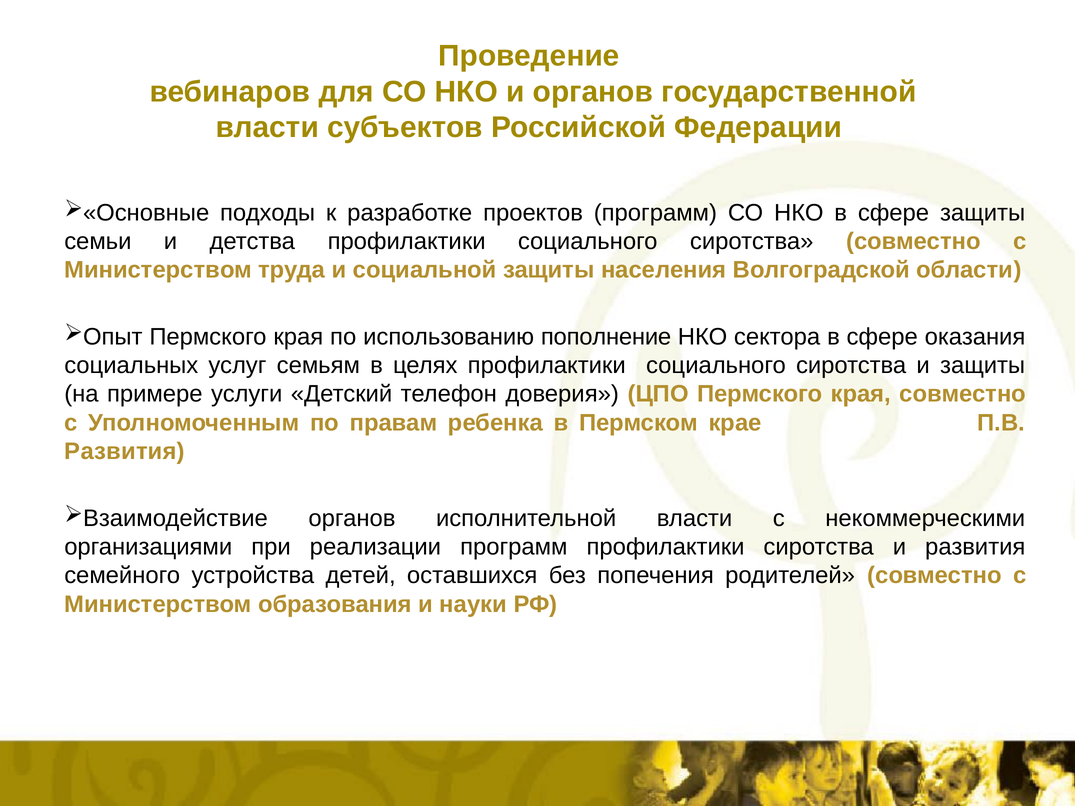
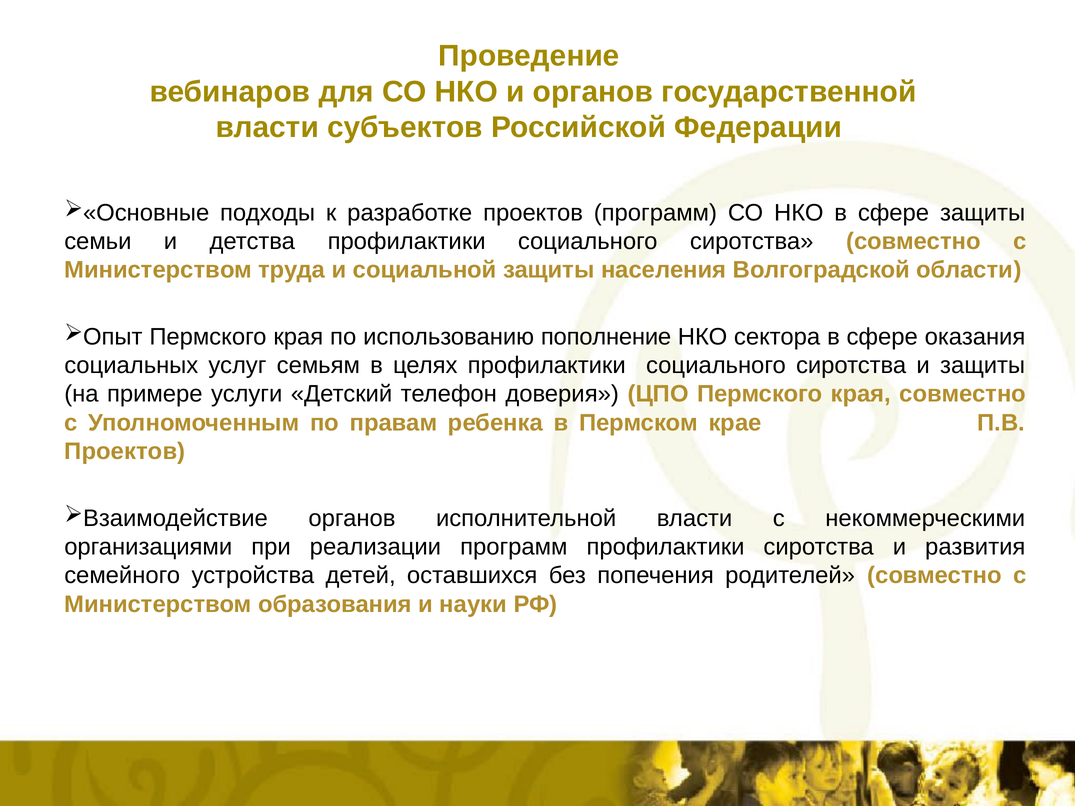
Развития at (125, 452): Развития -> Проектов
